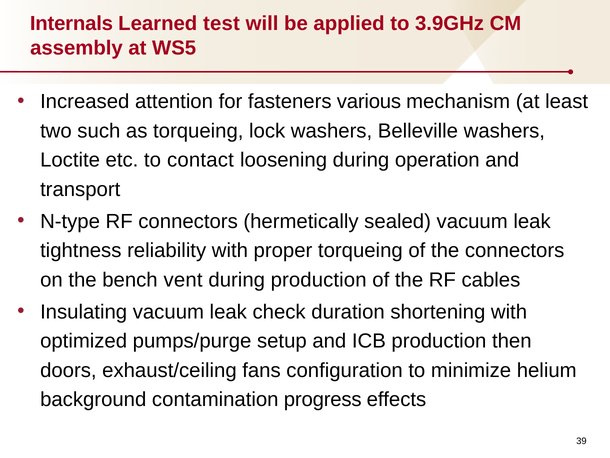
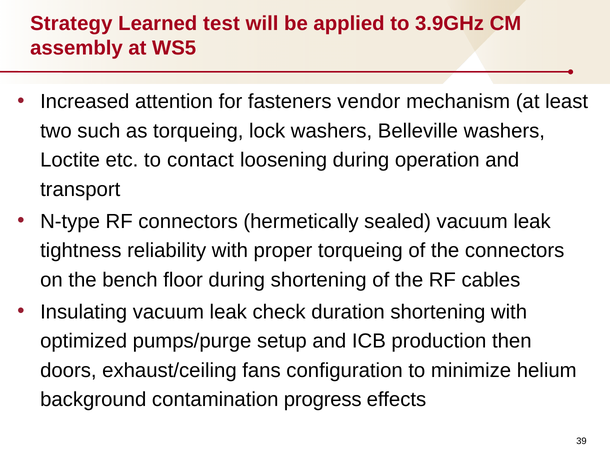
Internals: Internals -> Strategy
various: various -> vendor
vent: vent -> floor
during production: production -> shortening
